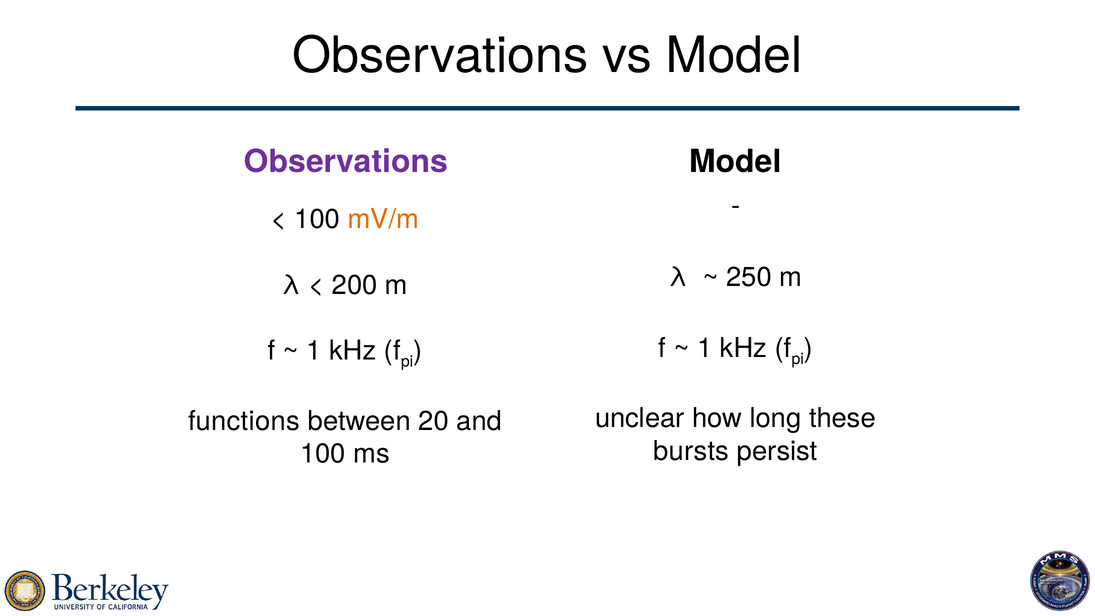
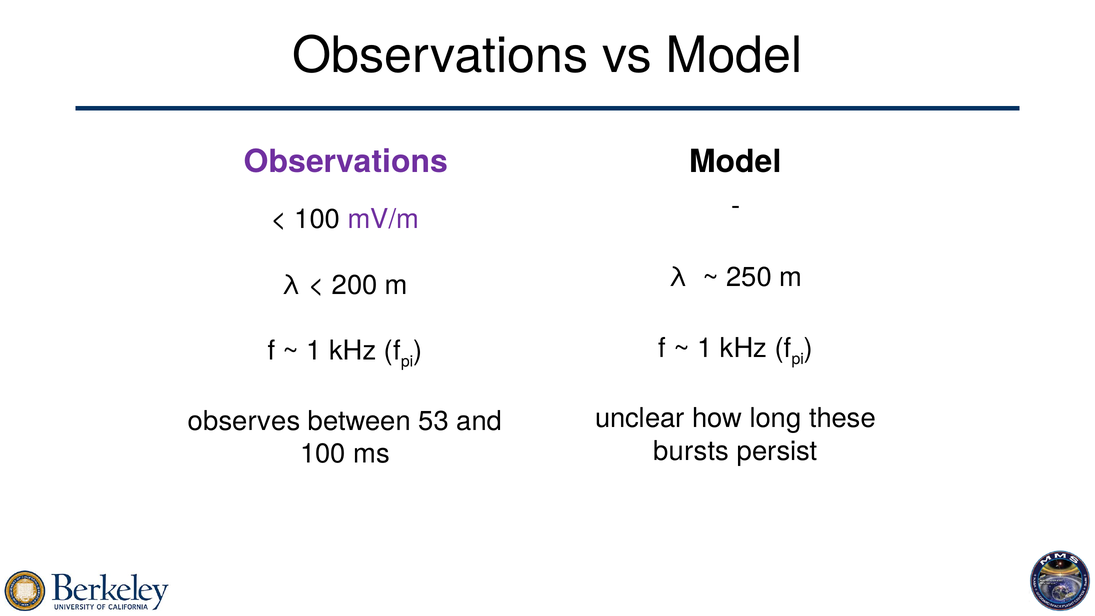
mV/m colour: orange -> purple
functions: functions -> observes
20: 20 -> 53
